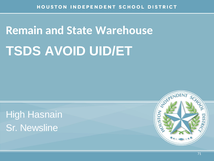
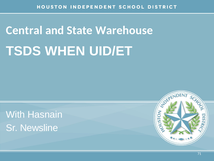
Remain: Remain -> Central
AVOID: AVOID -> WHEN
High: High -> With
